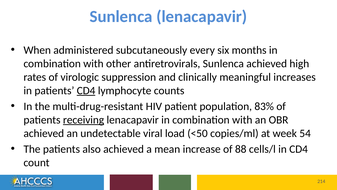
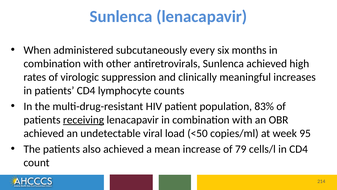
CD4 at (86, 90) underline: present -> none
54: 54 -> 95
88: 88 -> 79
